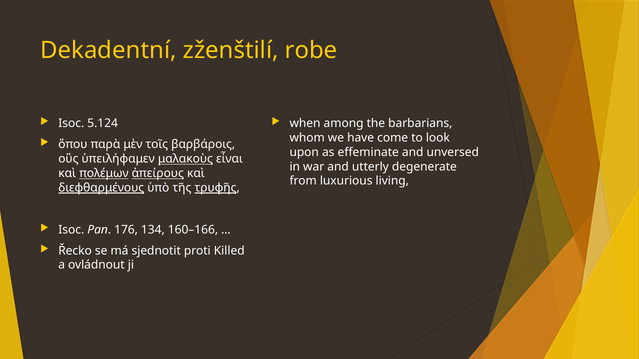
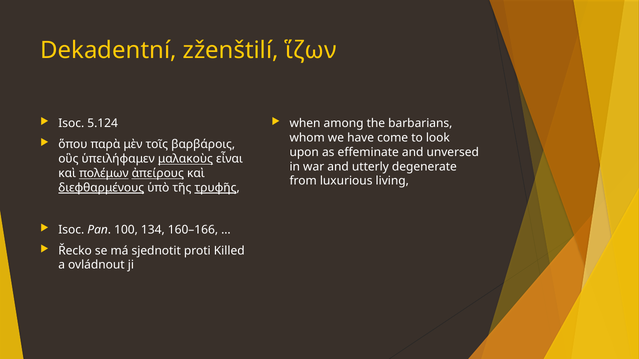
robe: robe -> ἵζων
176: 176 -> 100
